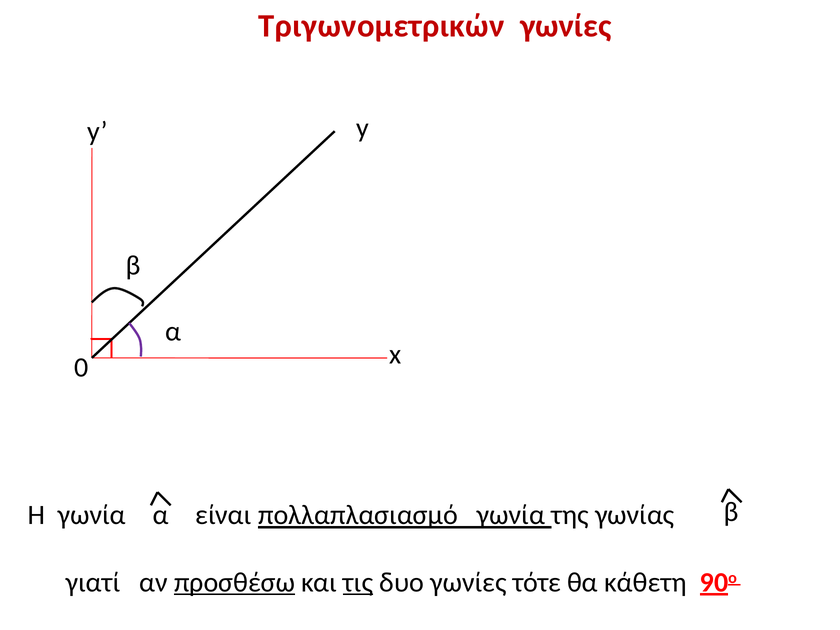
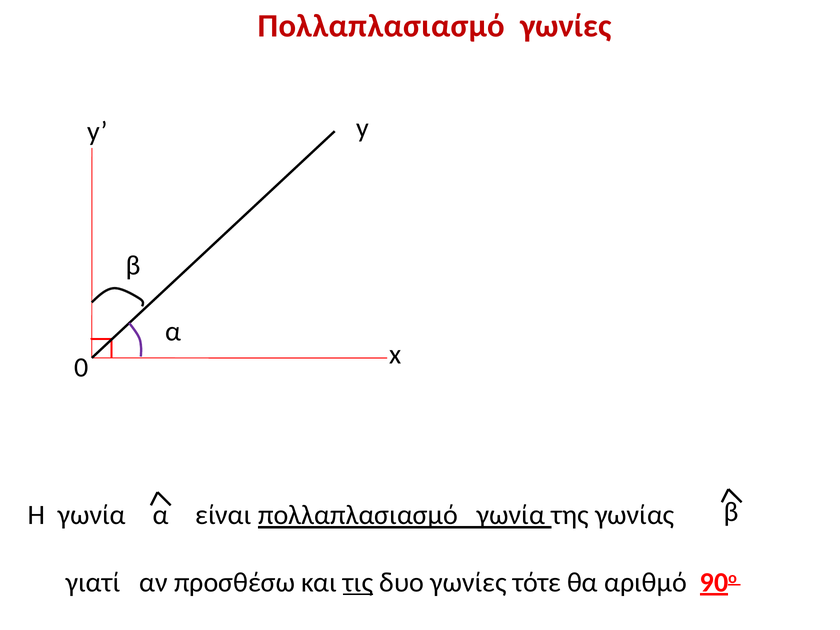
Τριγωνομετρικών at (381, 26): Τριγωνομετρικών -> Πολλαπλασιασμό
προσθέσω underline: present -> none
κάθετη: κάθετη -> αριθμό
